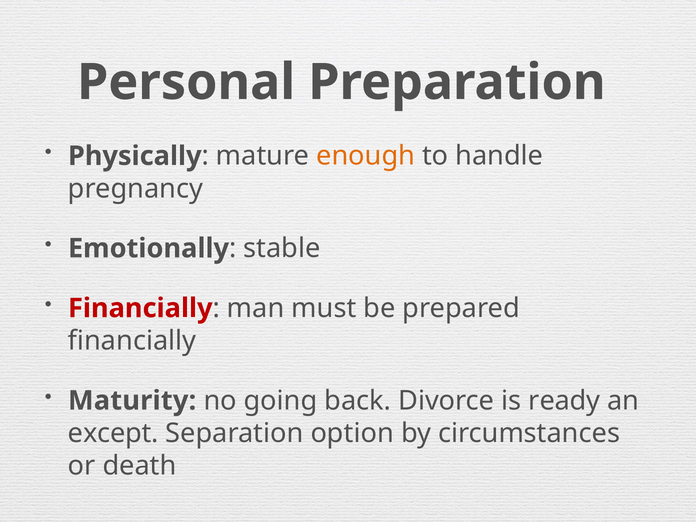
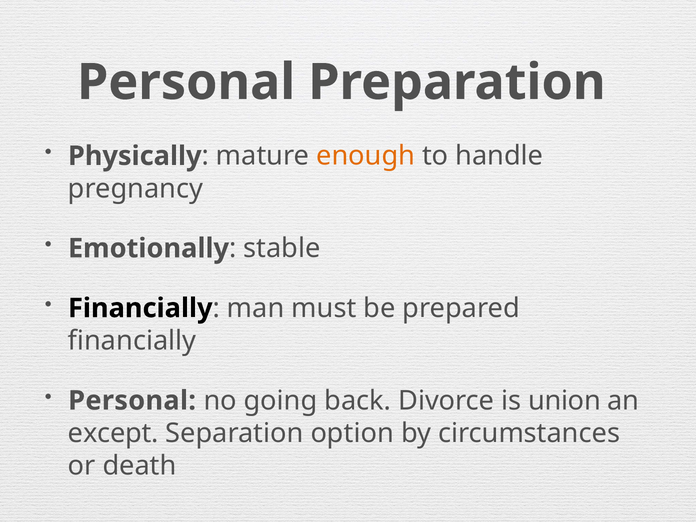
Financially at (140, 308) colour: red -> black
Maturity at (132, 401): Maturity -> Personal
ready: ready -> union
